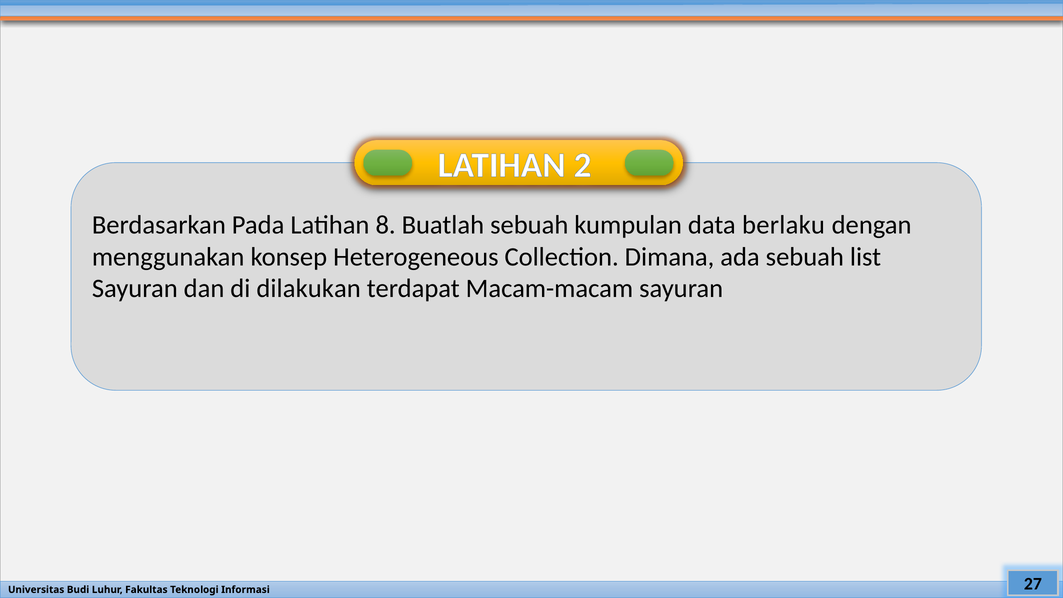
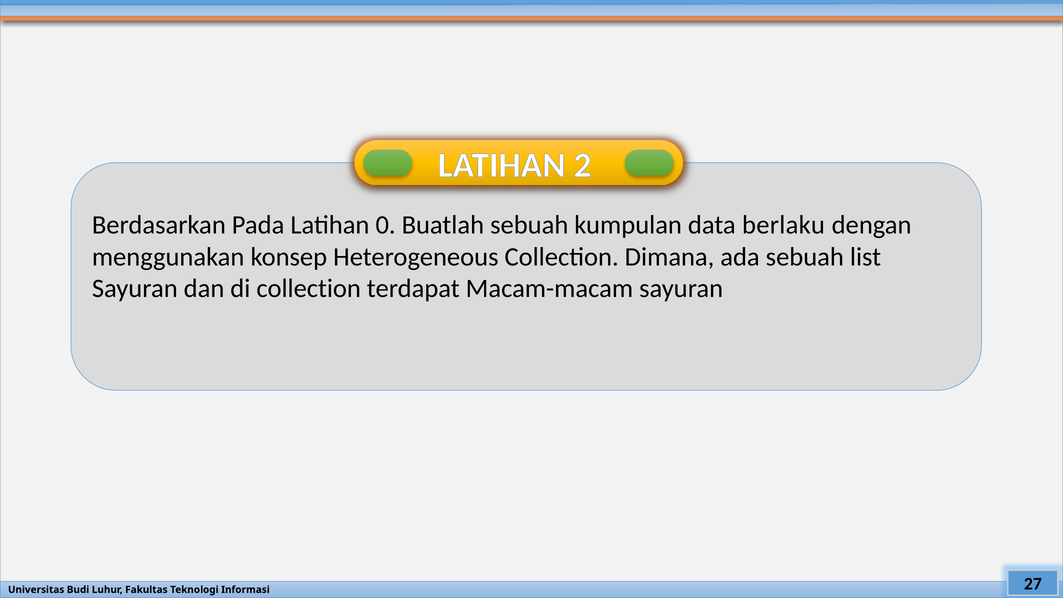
8: 8 -> 0
di dilakukan: dilakukan -> collection
